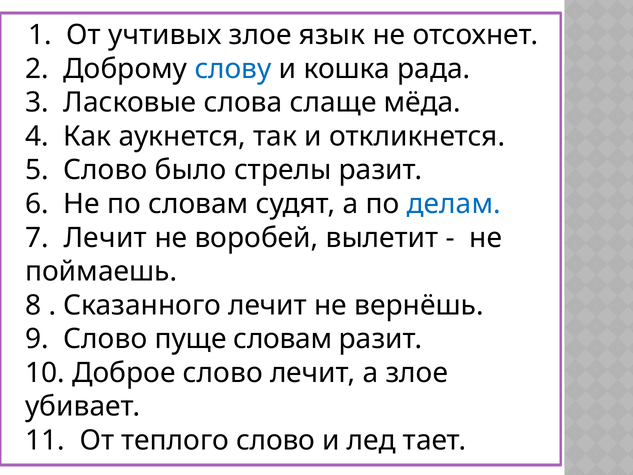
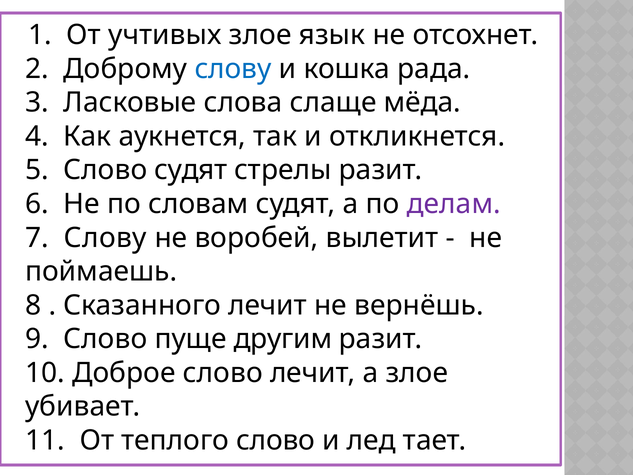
Слово было: было -> судят
делам colour: blue -> purple
7 Лечит: Лечит -> Слову
пуще словам: словам -> другим
